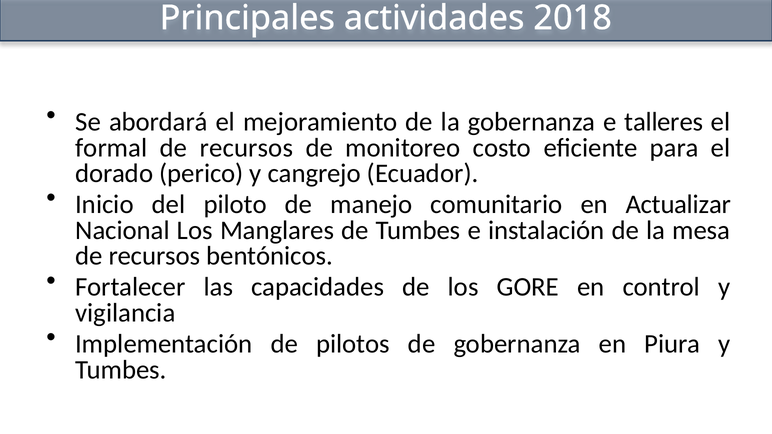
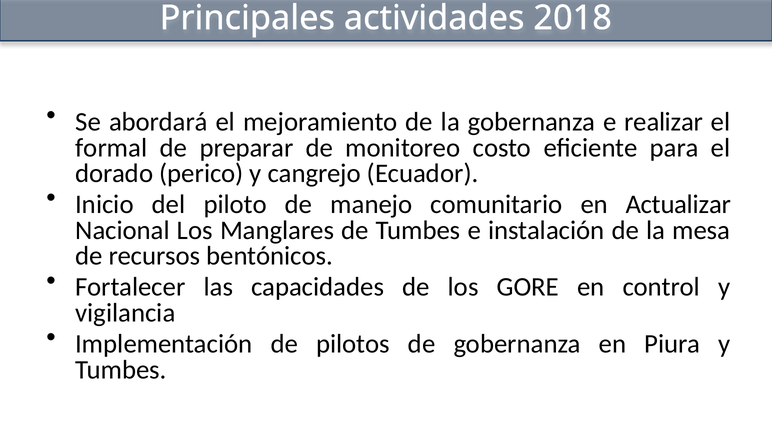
talleres: talleres -> realizar
recursos at (246, 148): recursos -> preparar
